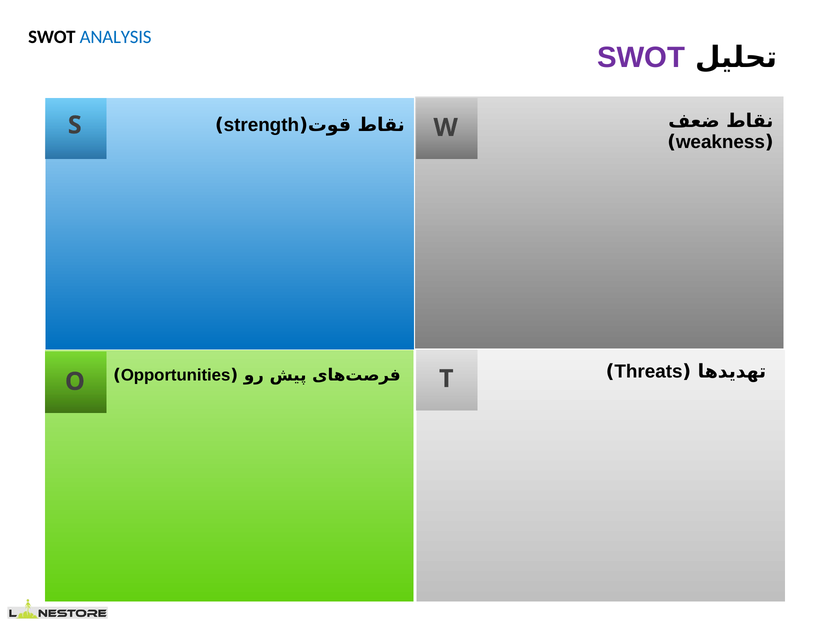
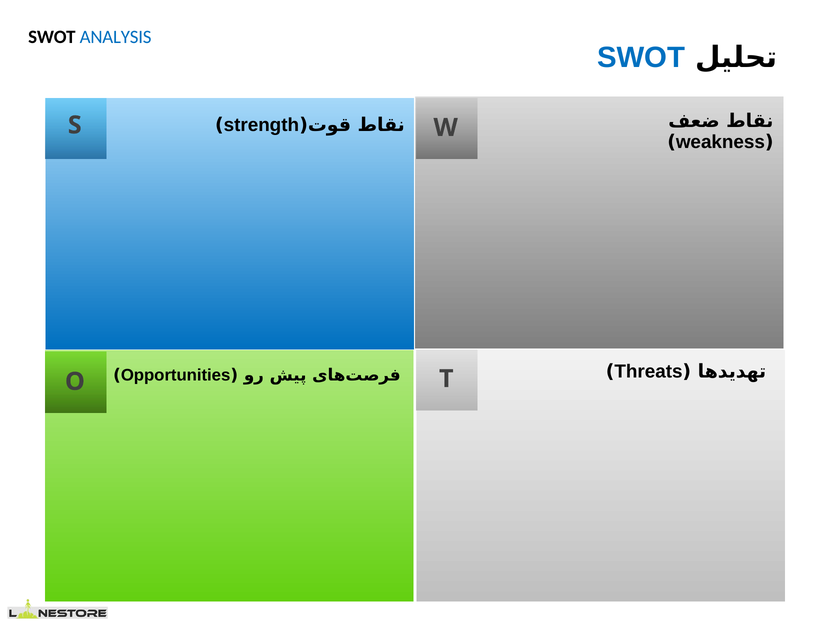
SWOT at (641, 57) colour: purple -> blue
